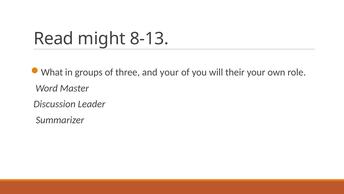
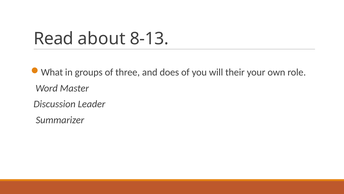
might: might -> about
and your: your -> does
